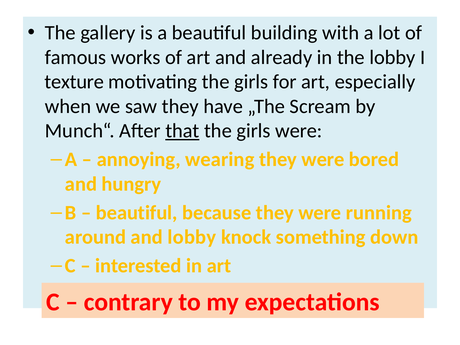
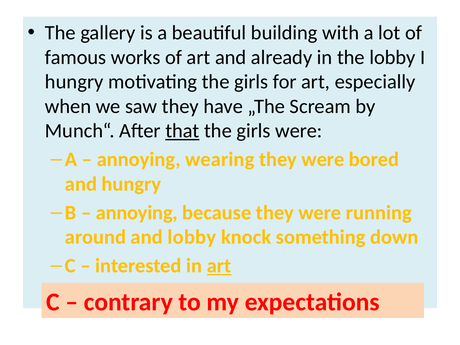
texture at (74, 82): texture -> hungry
beautiful at (137, 213): beautiful -> annoying
art at (219, 266) underline: none -> present
